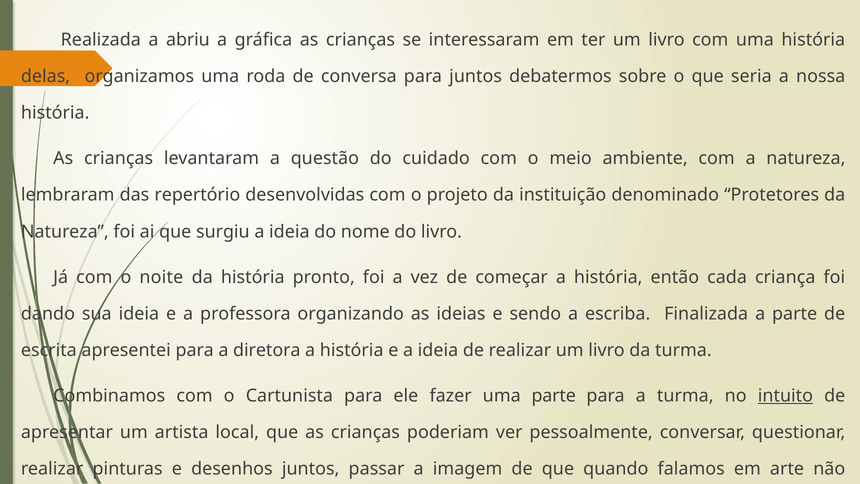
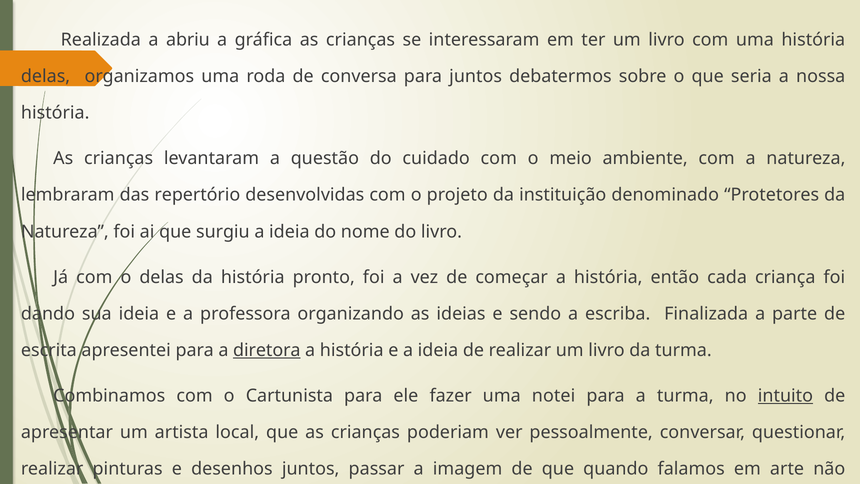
o noite: noite -> delas
diretora underline: none -> present
uma parte: parte -> notei
